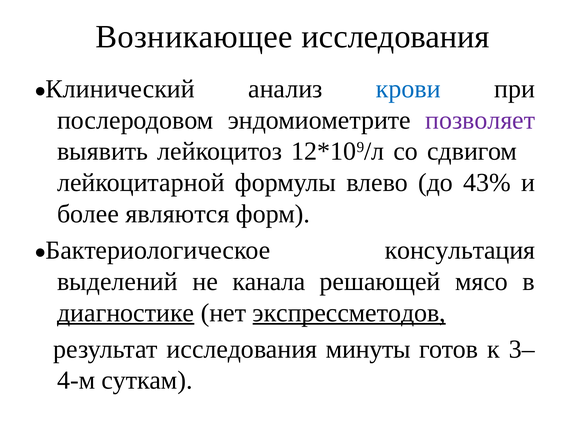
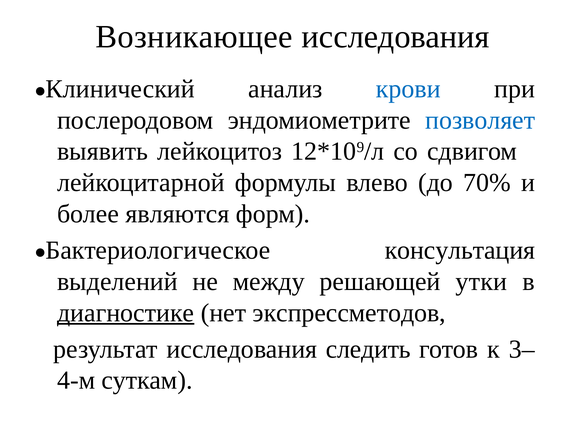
позволяет colour: purple -> blue
43%: 43% -> 70%
канала: канала -> между
мясо: мясо -> утки
экспрессметодов underline: present -> none
минуты: минуты -> следить
